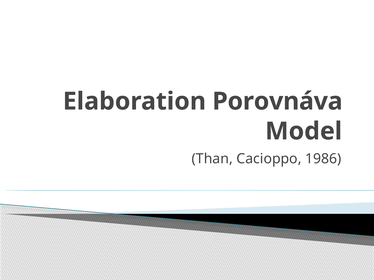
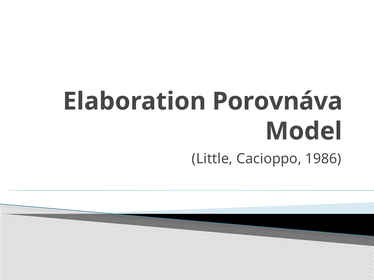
Than: Than -> Little
